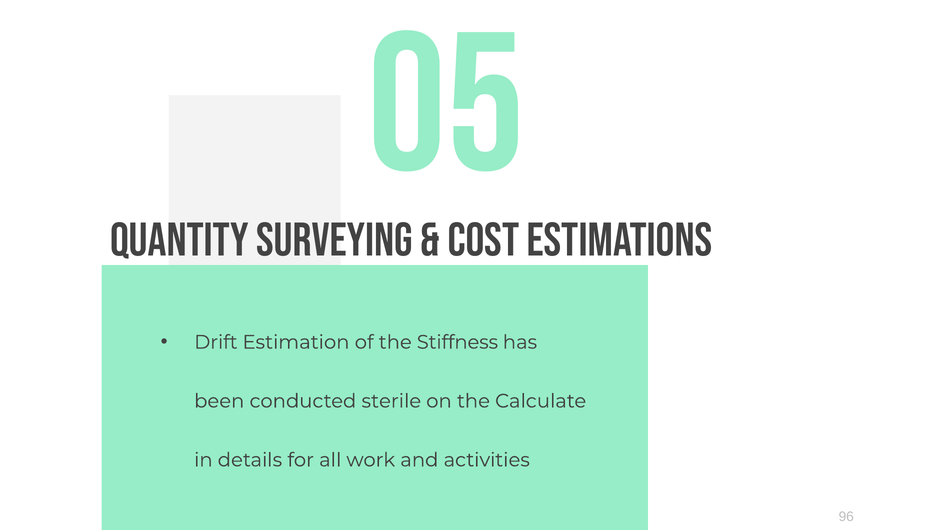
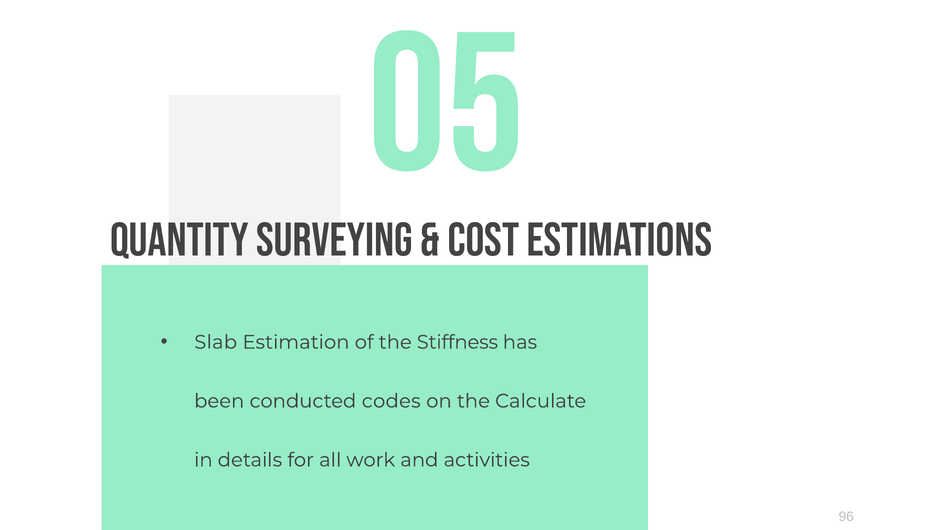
Drift: Drift -> Slab
sterile: sterile -> codes
